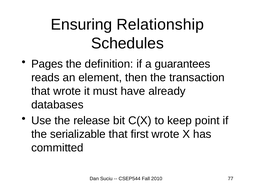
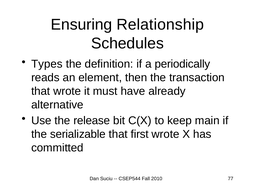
Pages: Pages -> Types
guarantees: guarantees -> periodically
databases: databases -> alternative
point: point -> main
